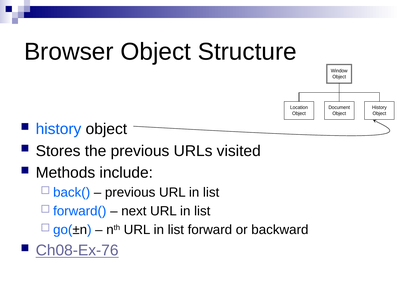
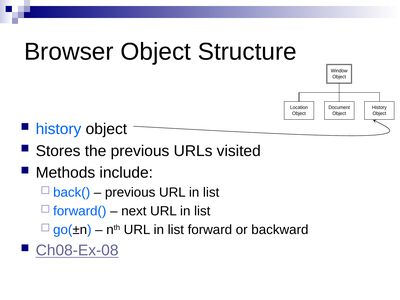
Ch08-Ex-76: Ch08-Ex-76 -> Ch08-Ex-08
